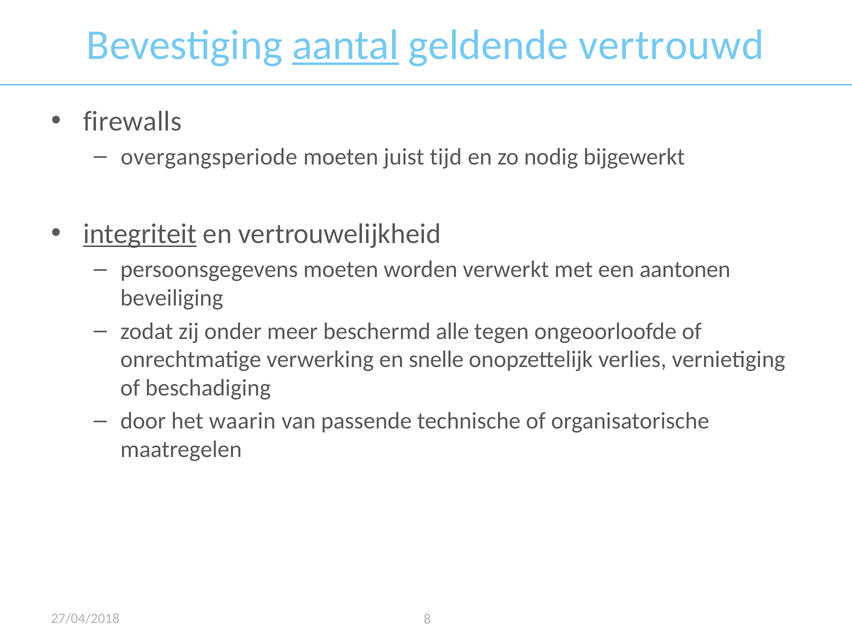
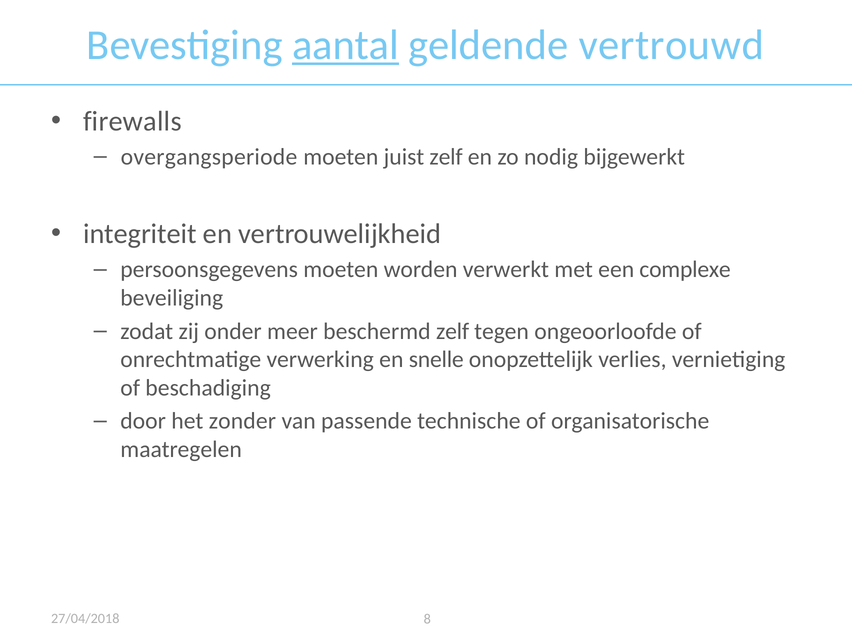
juist tijd: tijd -> zelf
integriteit underline: present -> none
aantonen: aantonen -> complexe
beschermd alle: alle -> zelf
waarin: waarin -> zonder
